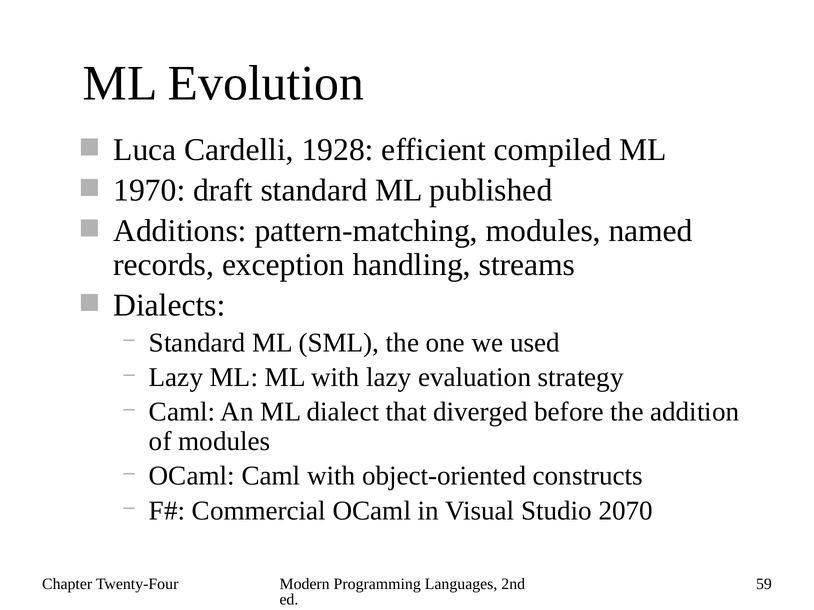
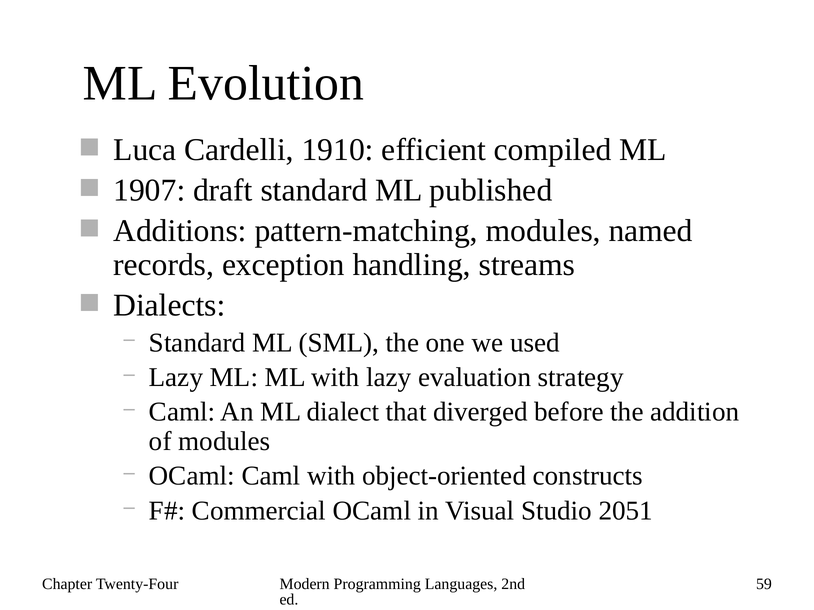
1928: 1928 -> 1910
1970: 1970 -> 1907
2070: 2070 -> 2051
